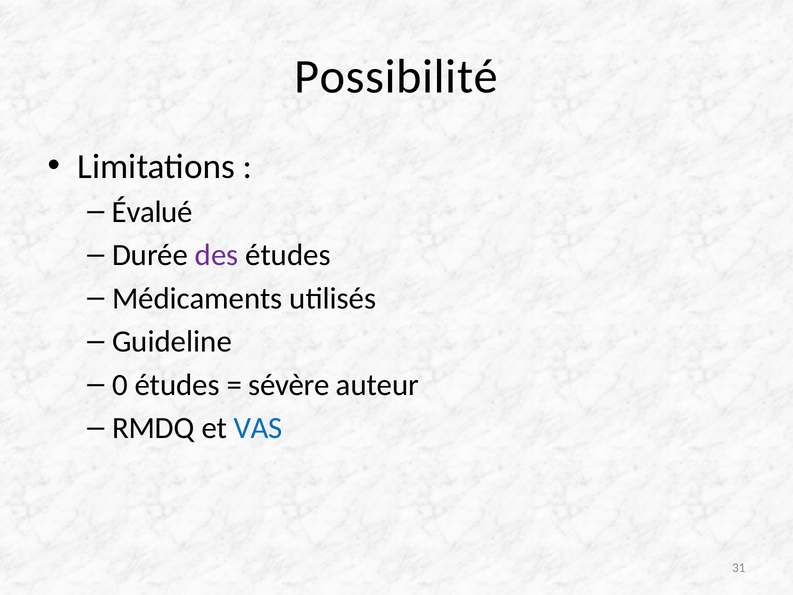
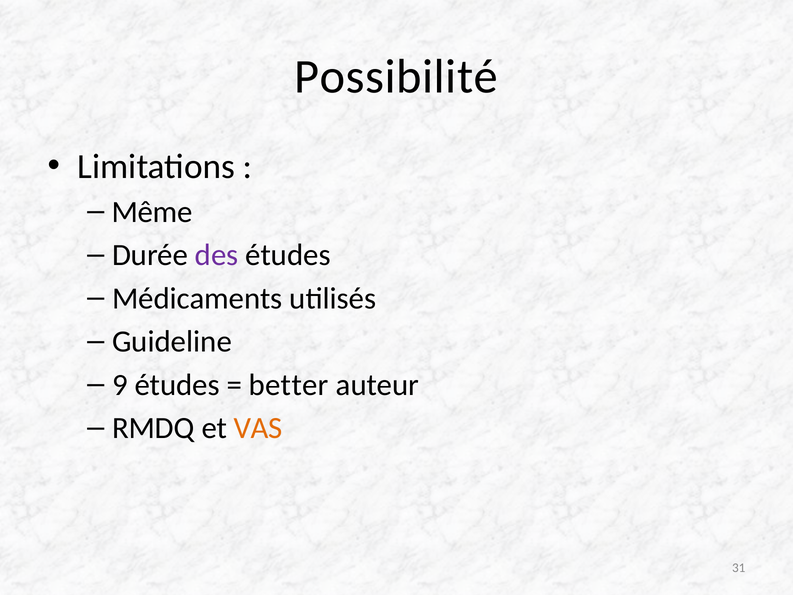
Évalué: Évalué -> Même
0: 0 -> 9
sévère: sévère -> better
VAS colour: blue -> orange
